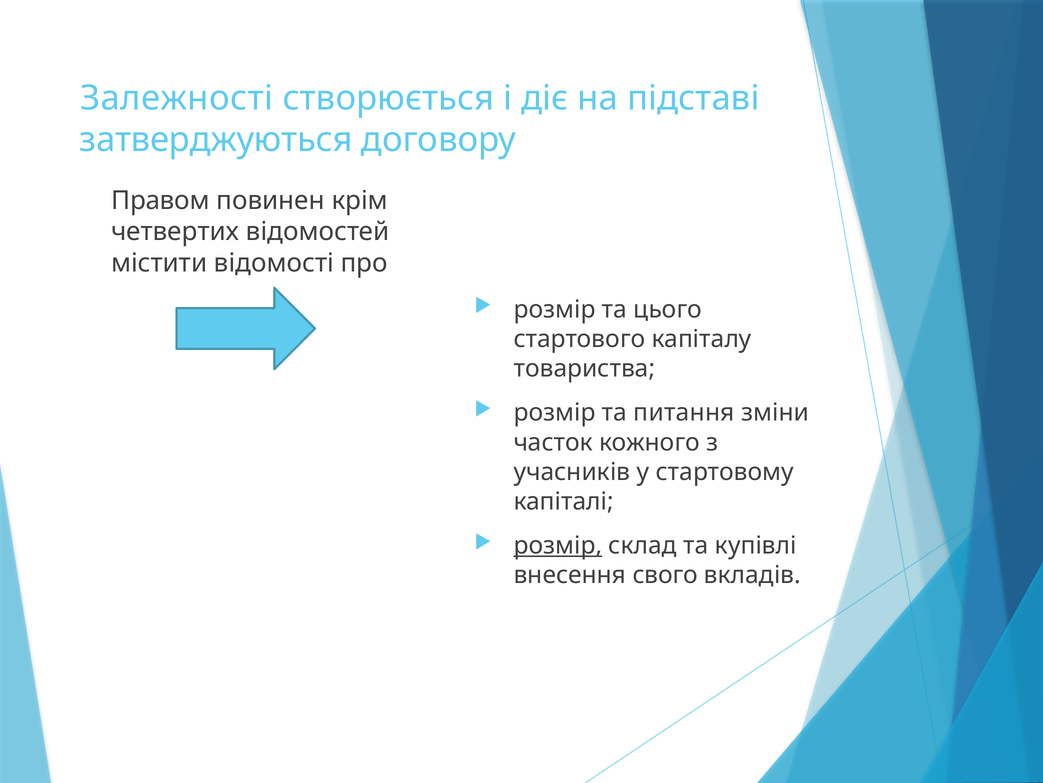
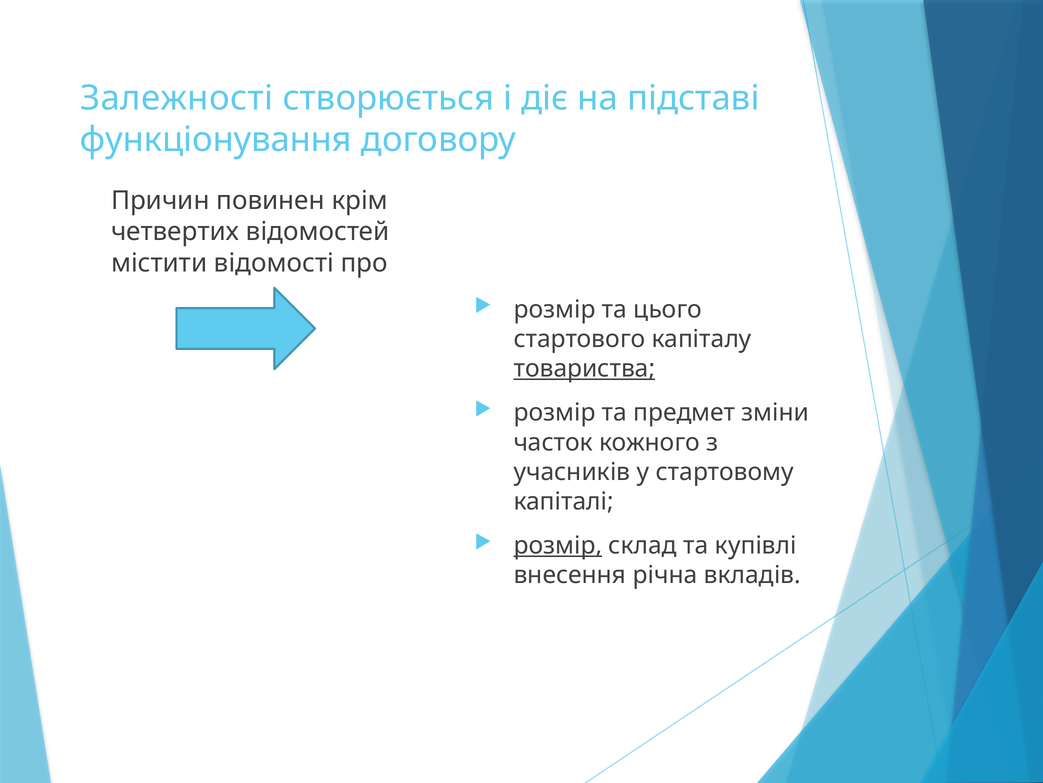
затверджуються: затверджуються -> функціонування
Правом: Правом -> Причин
товариства underline: none -> present
питання: питання -> предмет
свого: свого -> річна
